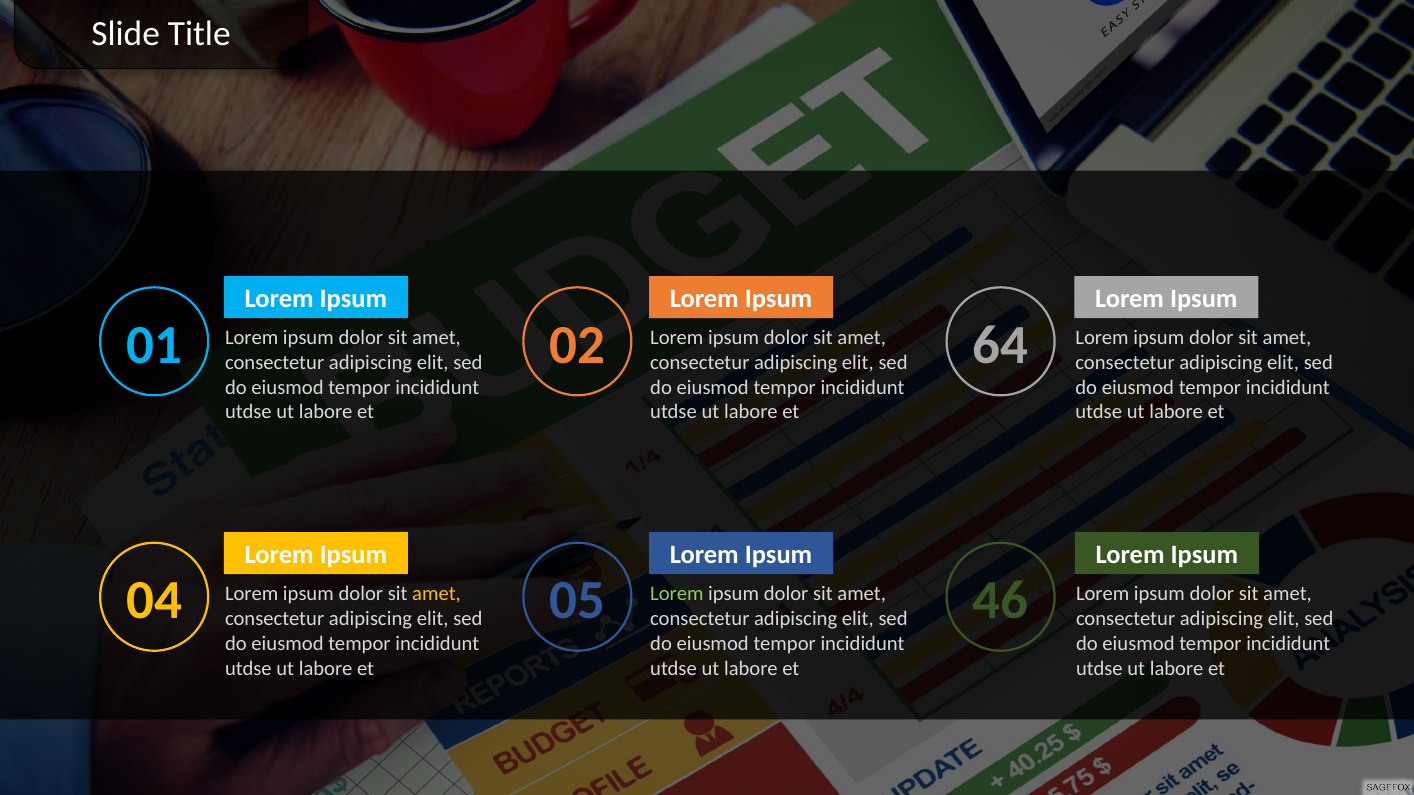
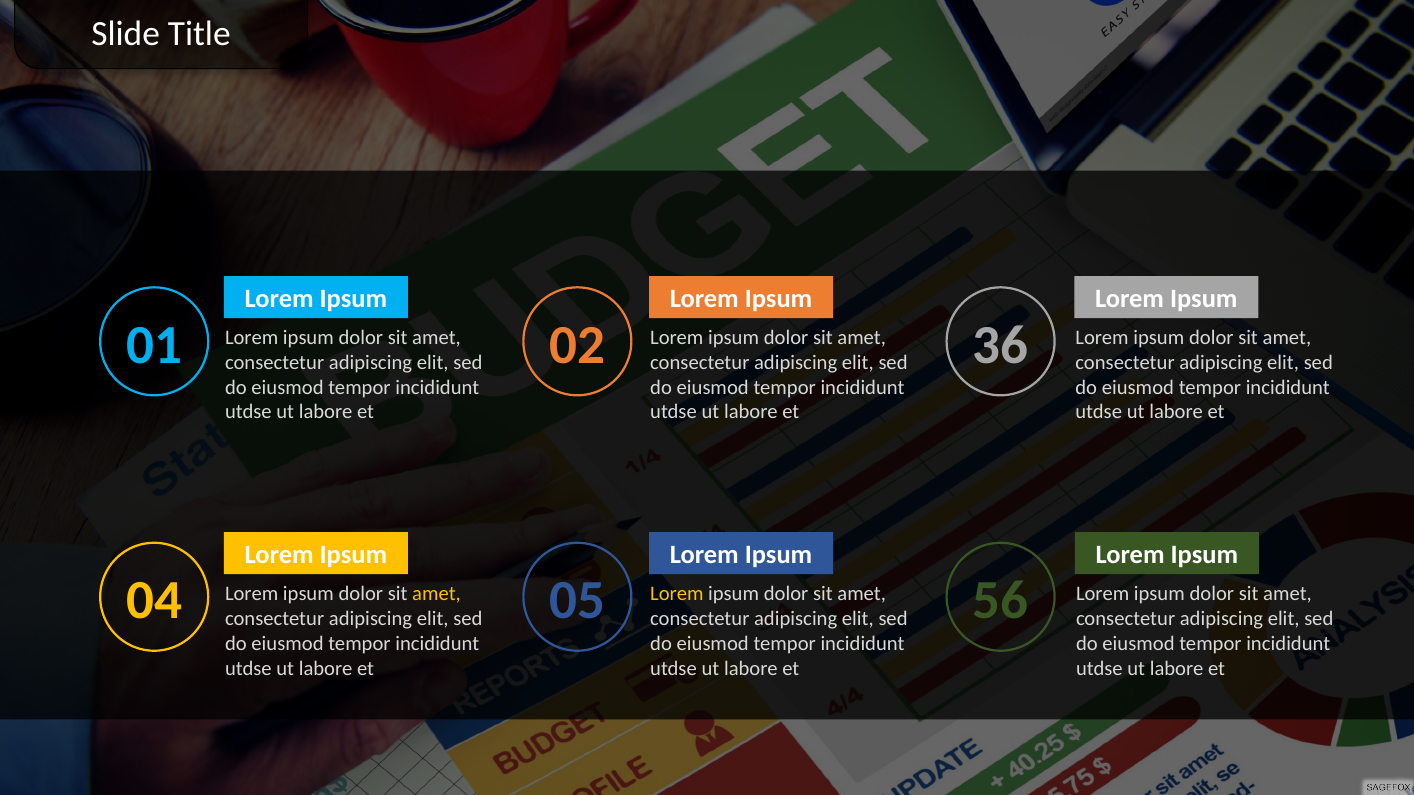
64: 64 -> 36
46: 46 -> 56
Lorem at (677, 594) colour: light green -> yellow
